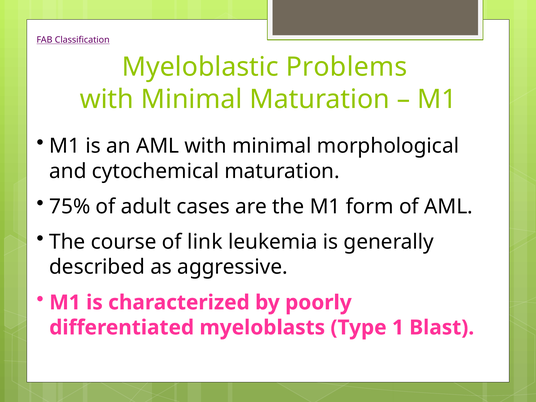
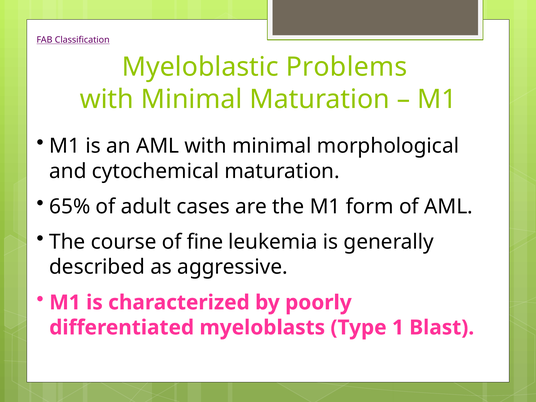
75%: 75% -> 65%
link: link -> fine
